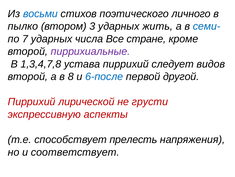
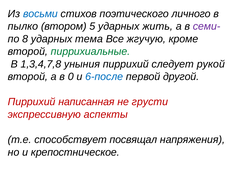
3: 3 -> 5
семи- colour: blue -> purple
7: 7 -> 8
числа: числа -> тема
стране: стране -> жгучую
пиррихиальные colour: purple -> green
устава: устава -> уныния
видов: видов -> рукой
8: 8 -> 0
лирической: лирической -> написанная
прелесть: прелесть -> посвящал
соответствует: соответствует -> крепостническое
